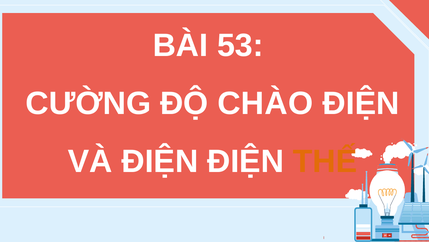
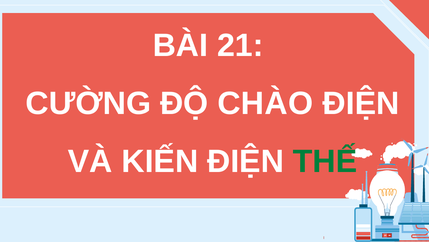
53: 53 -> 21
VÀ ĐIỆN: ĐIỆN -> KIẾN
THẾ colour: orange -> green
